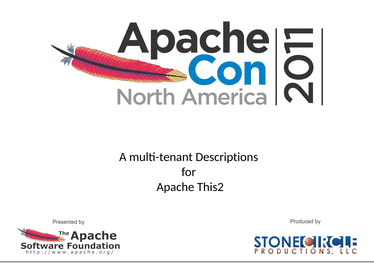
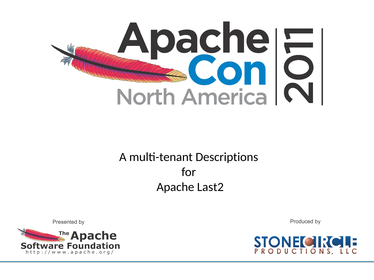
This2: This2 -> Last2
